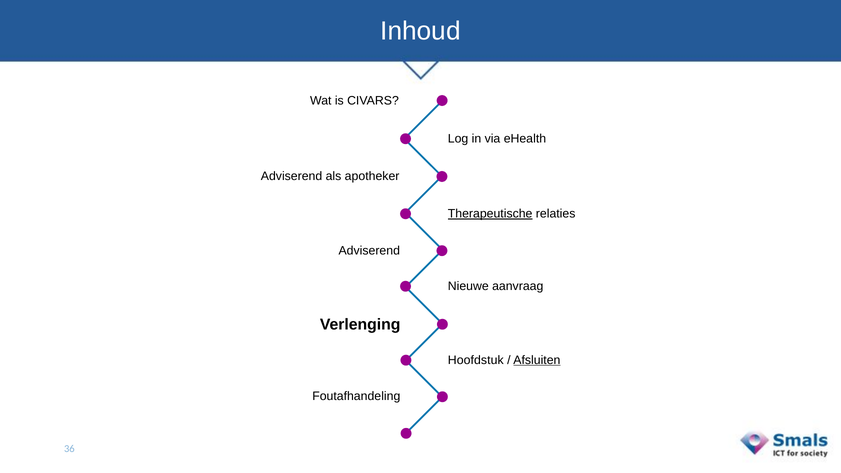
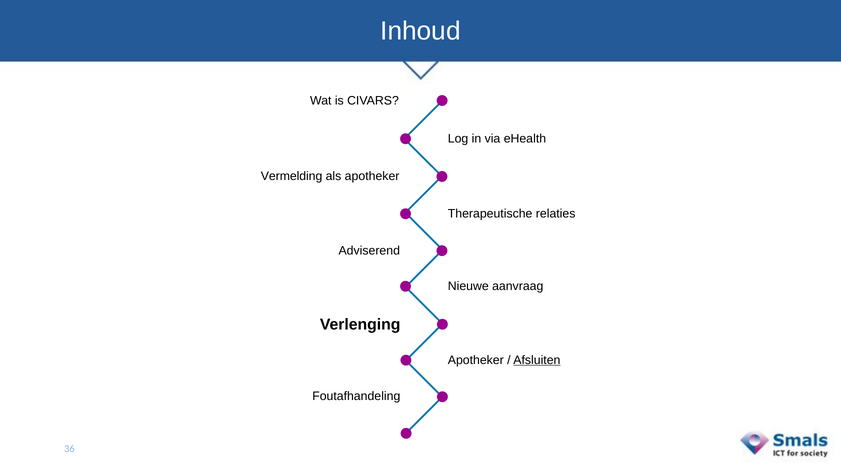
Adviserend at (292, 176): Adviserend -> Vermelding
Therapeutische underline: present -> none
Hoofdstuk at (476, 360): Hoofdstuk -> Apotheker
